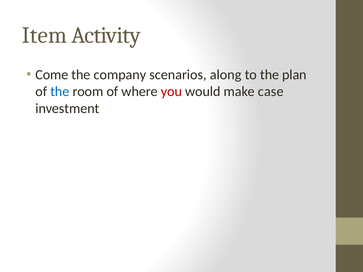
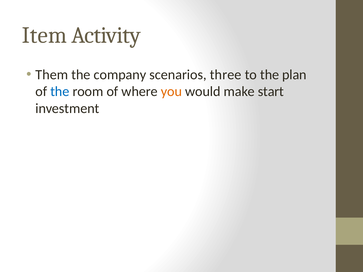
Come: Come -> Them
along: along -> three
you colour: red -> orange
case: case -> start
